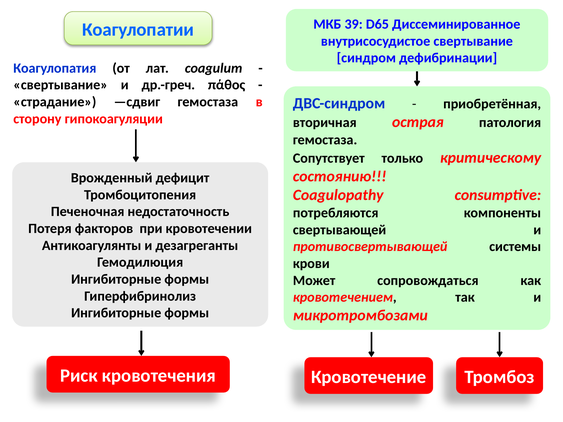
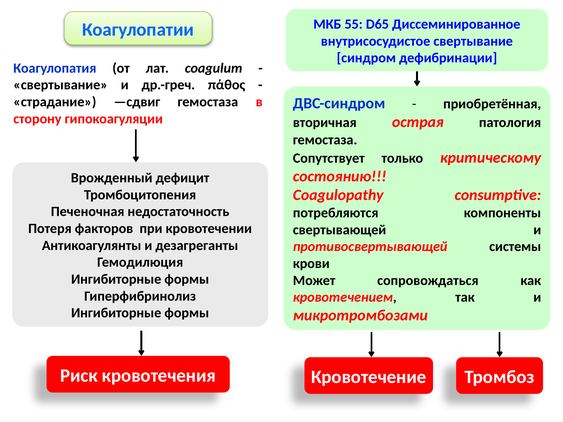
39: 39 -> 55
